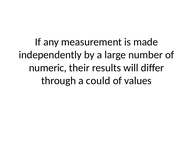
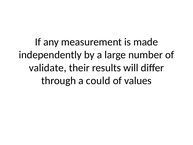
numeric: numeric -> validate
